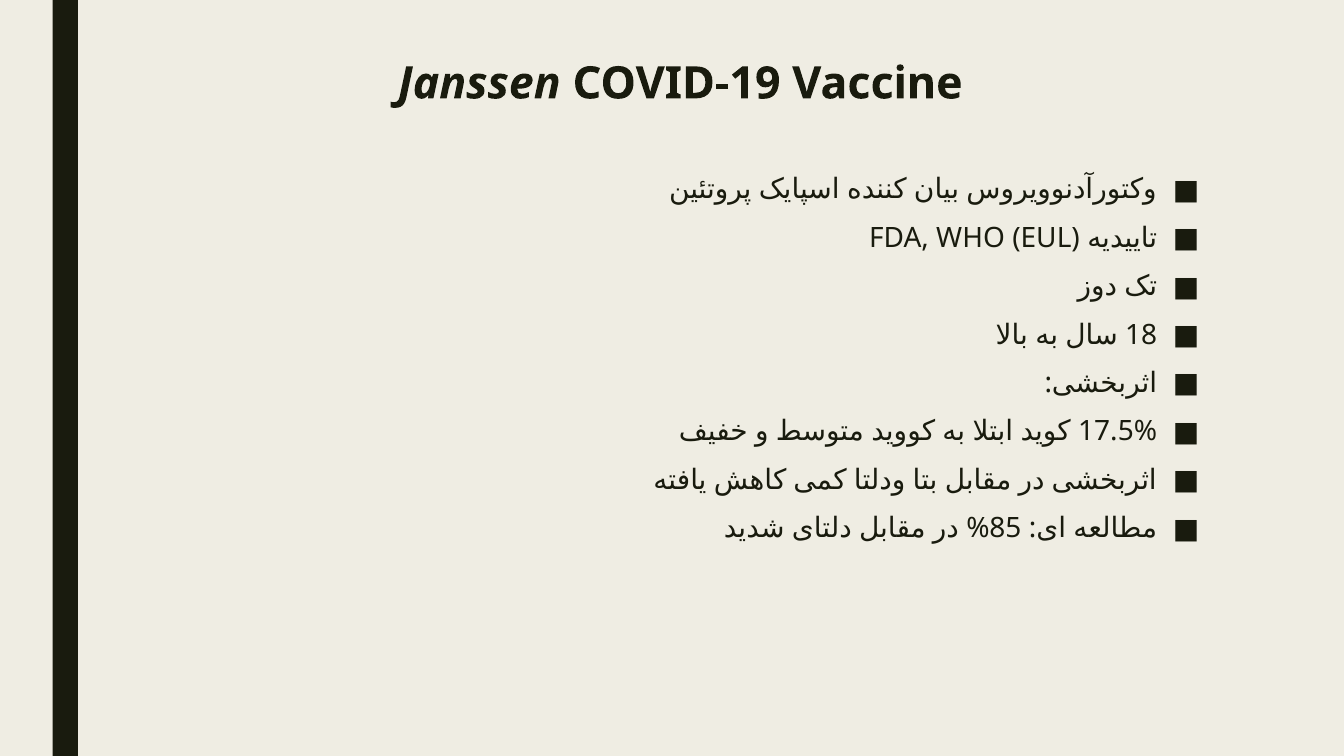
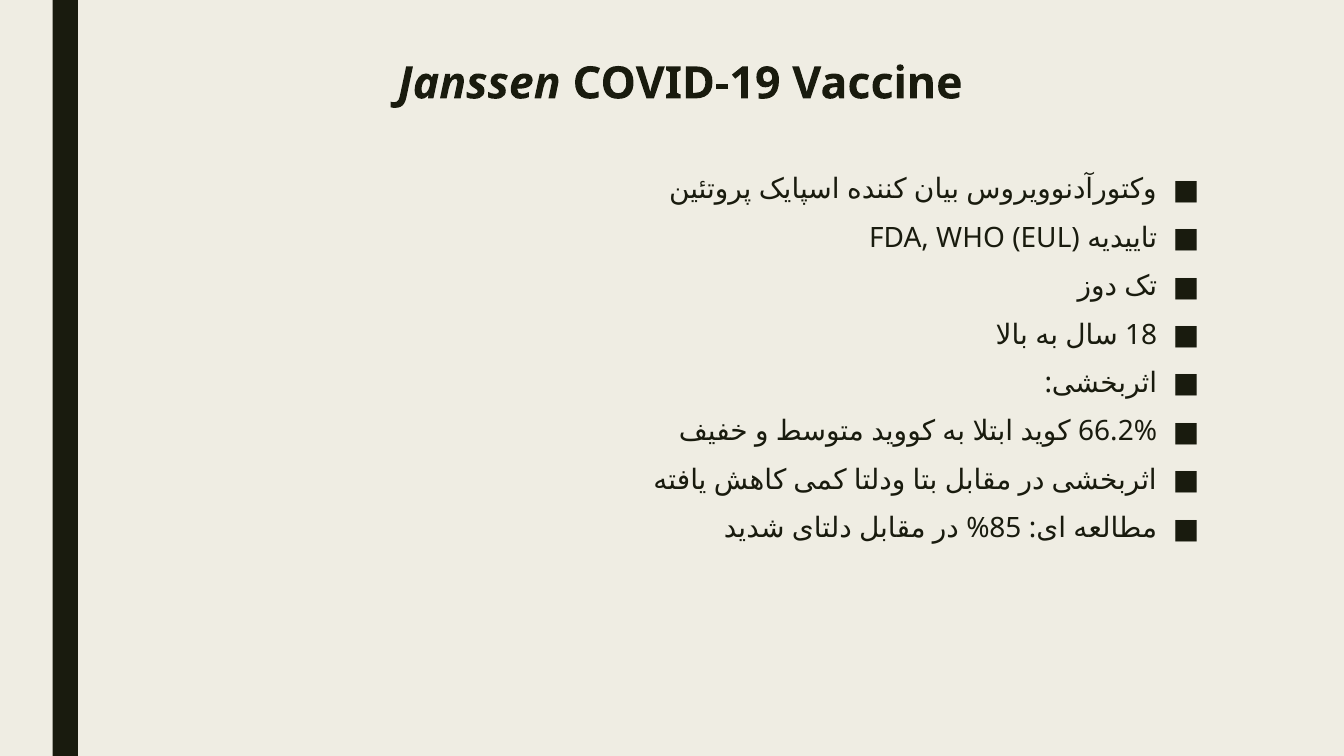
17.5%: 17.5% -> 66.2%
